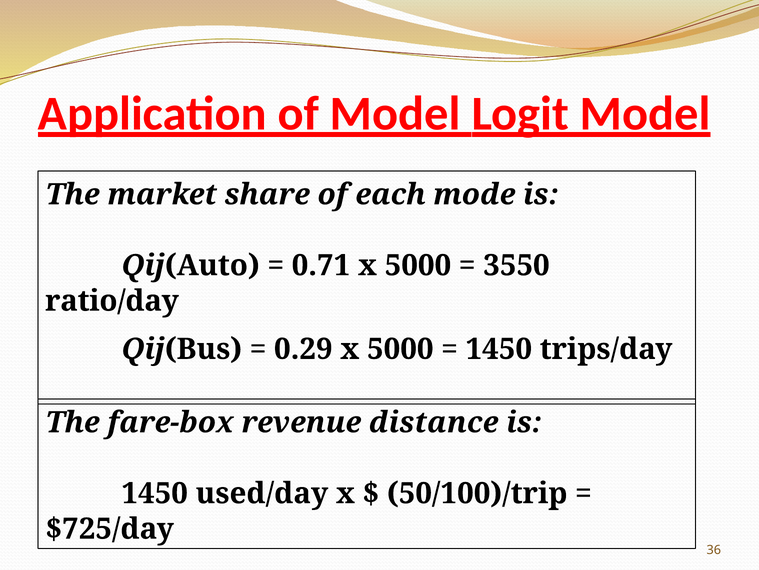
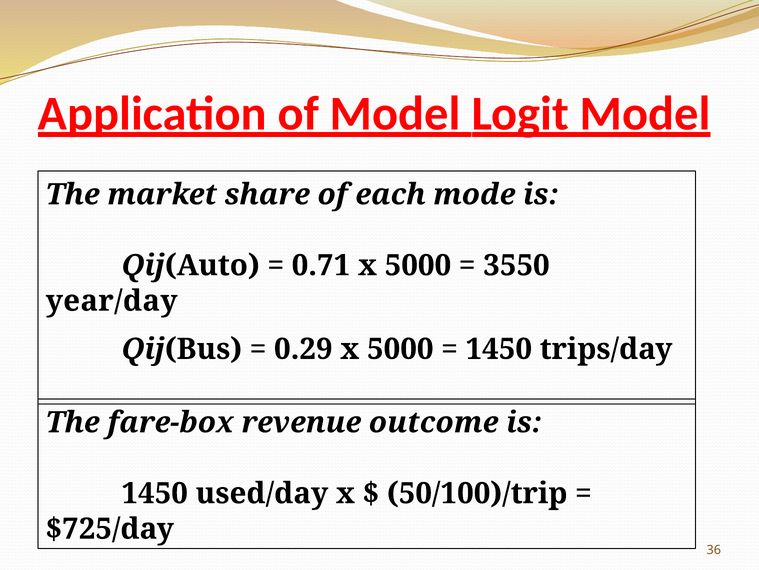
ratio/day: ratio/day -> year/day
distance: distance -> outcome
